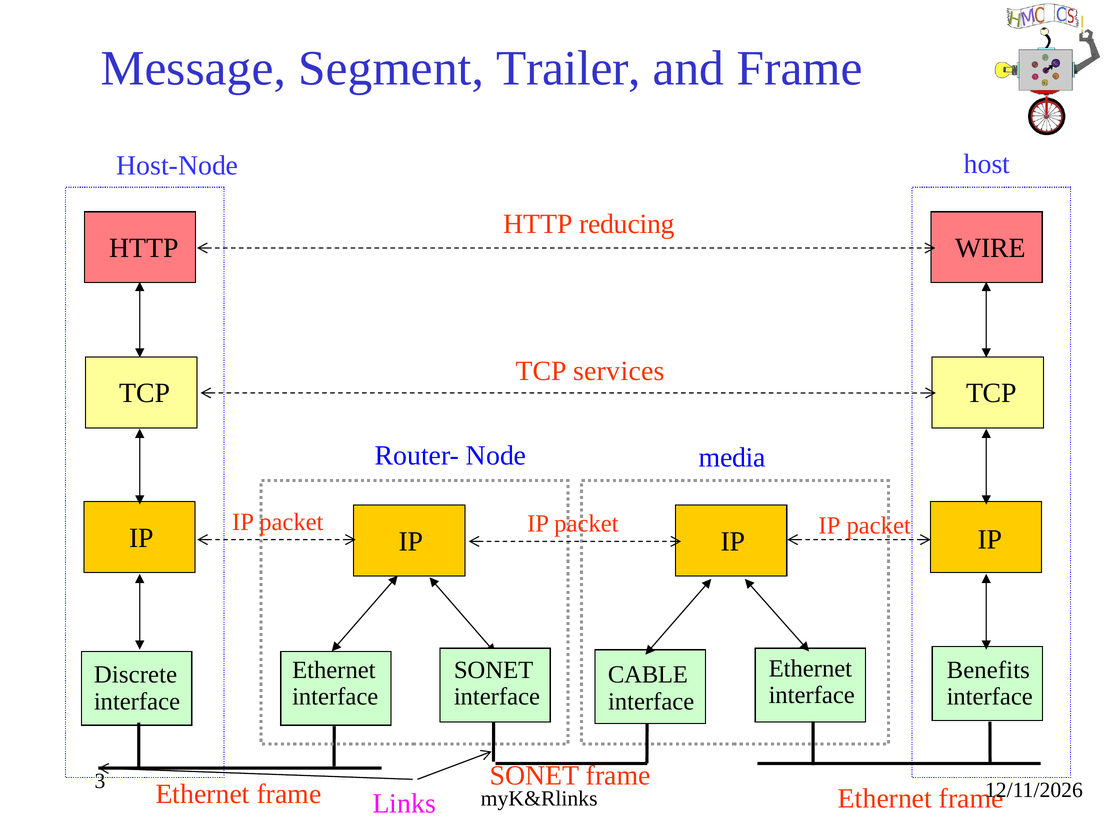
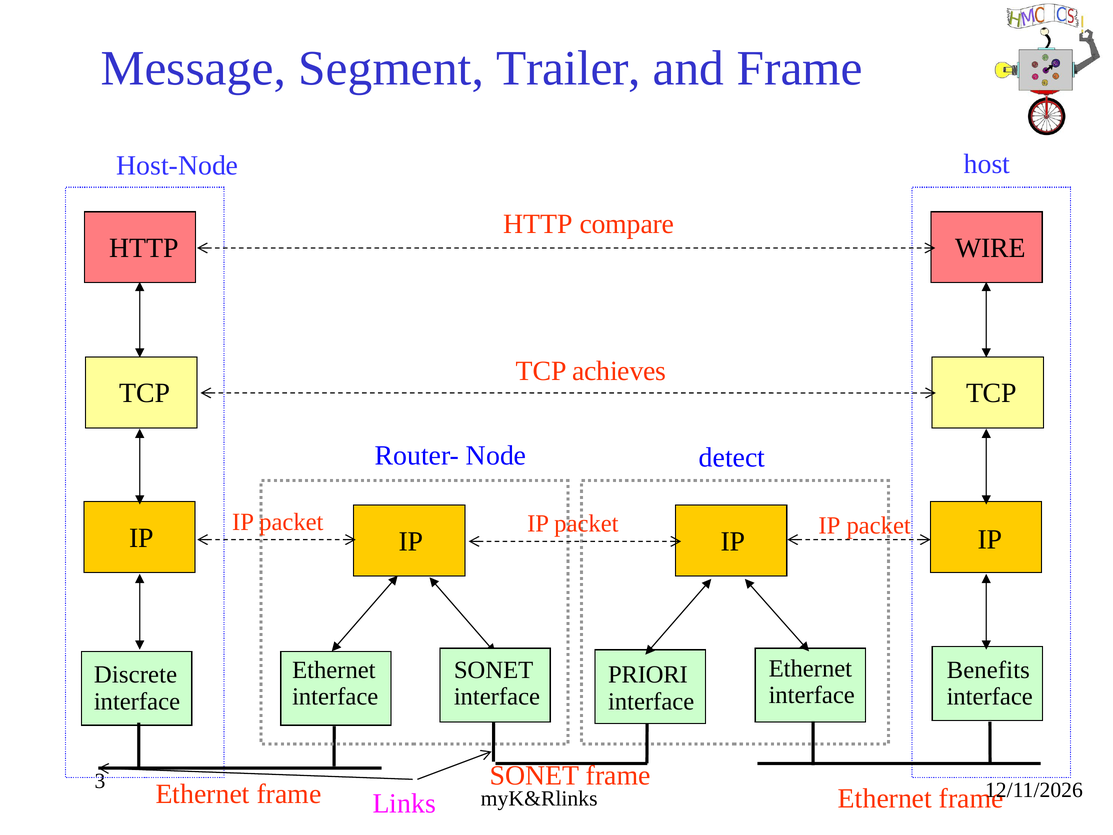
reducing: reducing -> compare
services: services -> achieves
media: media -> detect
CABLE: CABLE -> PRIORI
